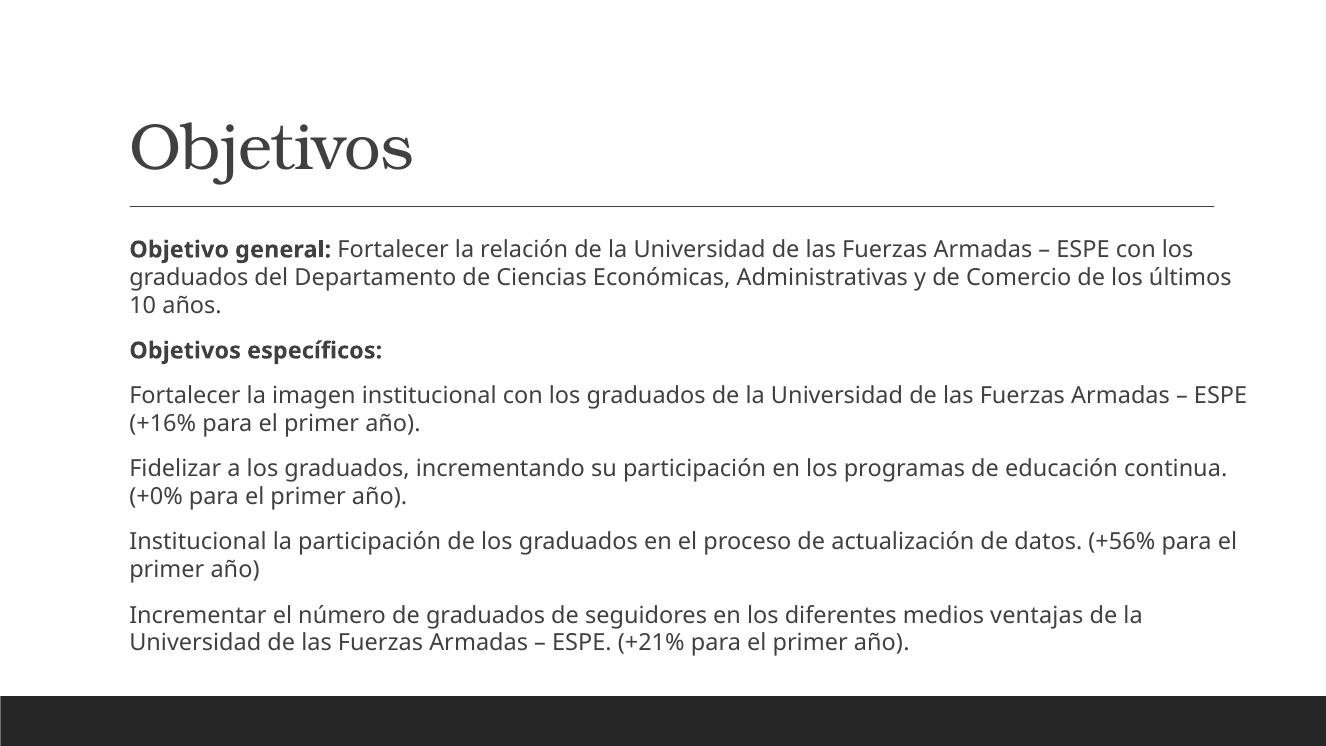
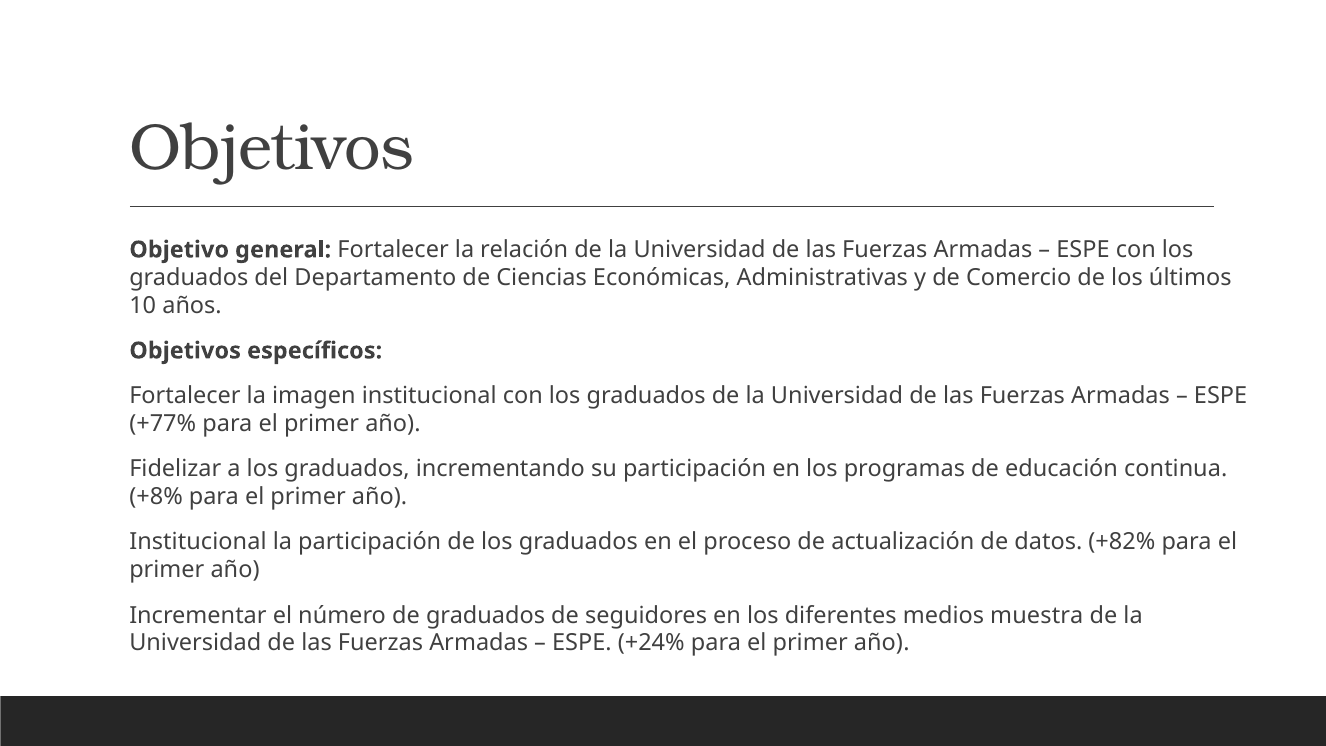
+16%: +16% -> +77%
+0%: +0% -> +8%
+56%: +56% -> +82%
ventajas: ventajas -> muestra
+21%: +21% -> +24%
